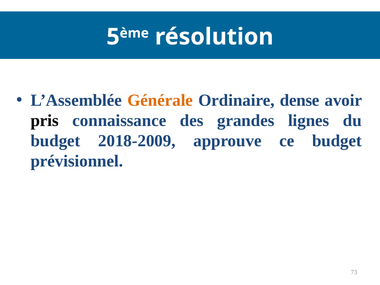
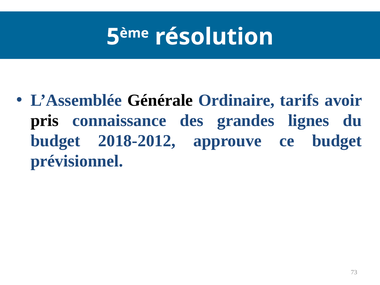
Générale colour: orange -> black
dense: dense -> tarifs
2018-2009: 2018-2009 -> 2018-2012
